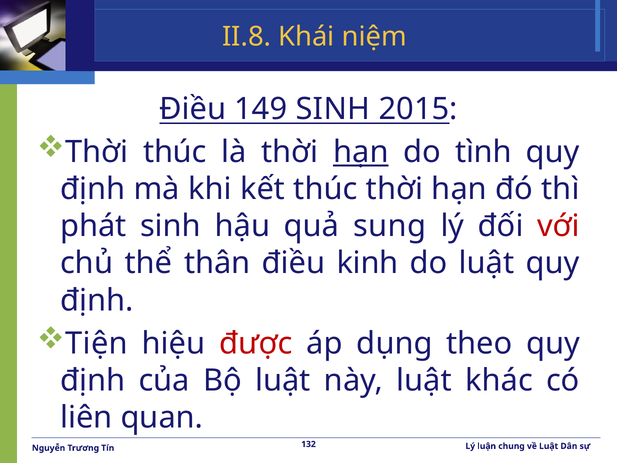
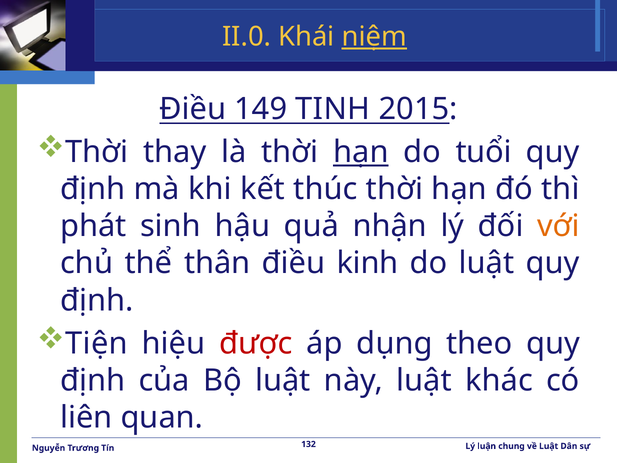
II.8: II.8 -> II.0
niệm underline: none -> present
149 SINH: SINH -> TINH
Thời thúc: thúc -> thay
tình: tình -> tuổi
sung: sung -> nhận
với colour: red -> orange
